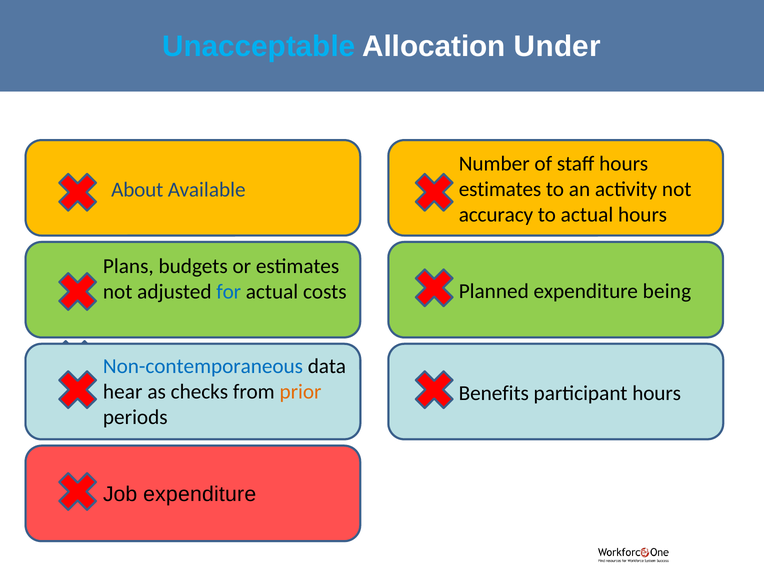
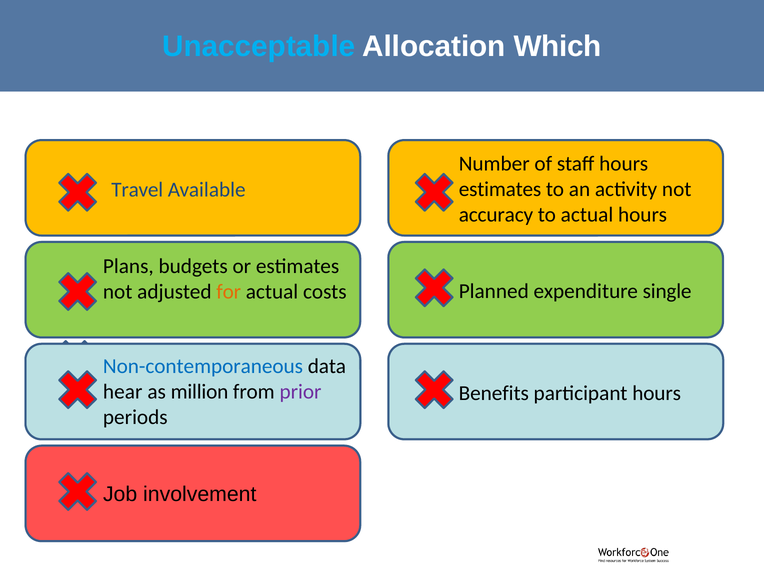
Under: Under -> Which
About: About -> Travel
being: being -> single
for colour: blue -> orange
checks: checks -> million
prior colour: orange -> purple
Job expenditure: expenditure -> involvement
